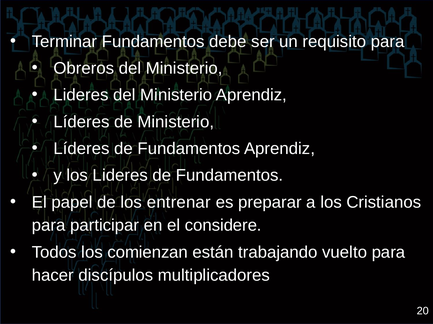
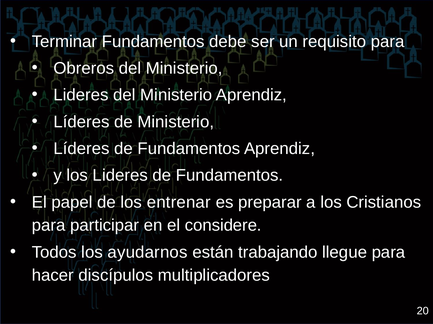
comienzan: comienzan -> ayudarnos
vuelto: vuelto -> llegue
